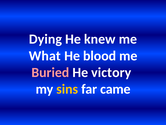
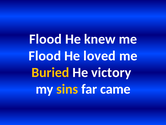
Dying at (45, 39): Dying -> Flood
What at (45, 56): What -> Flood
blood: blood -> loved
Buried colour: pink -> yellow
